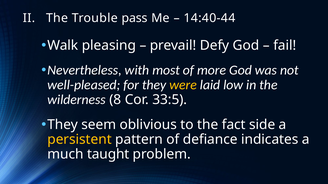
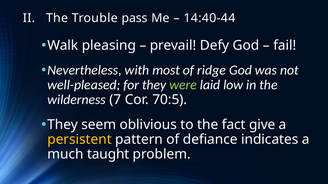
more: more -> ridge
were colour: yellow -> light green
8: 8 -> 7
33:5: 33:5 -> 70:5
side: side -> give
